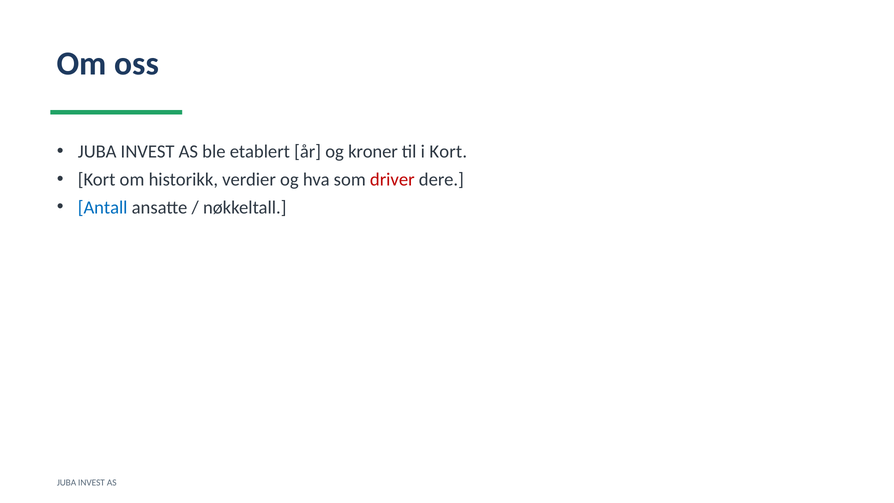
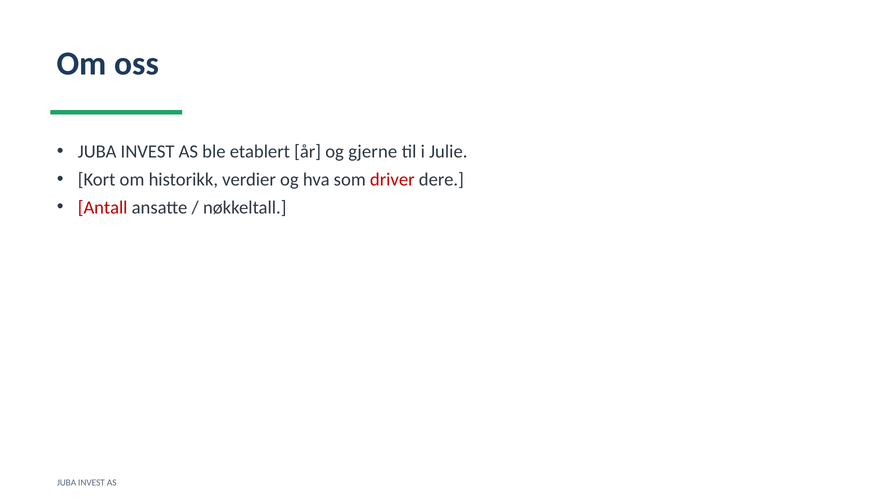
kroner: kroner -> gjerne
i Kort: Kort -> Julie
Antall colour: blue -> red
